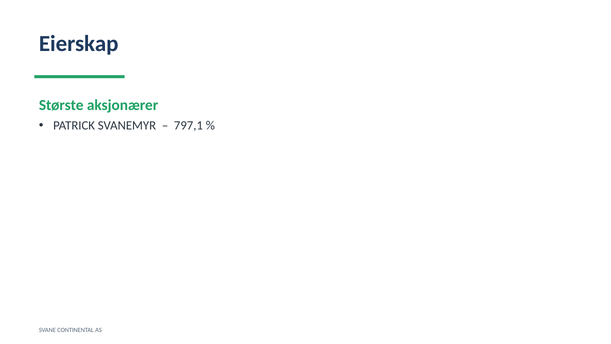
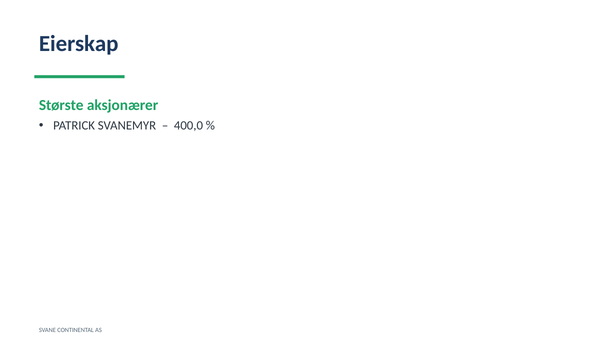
797,1: 797,1 -> 400,0
